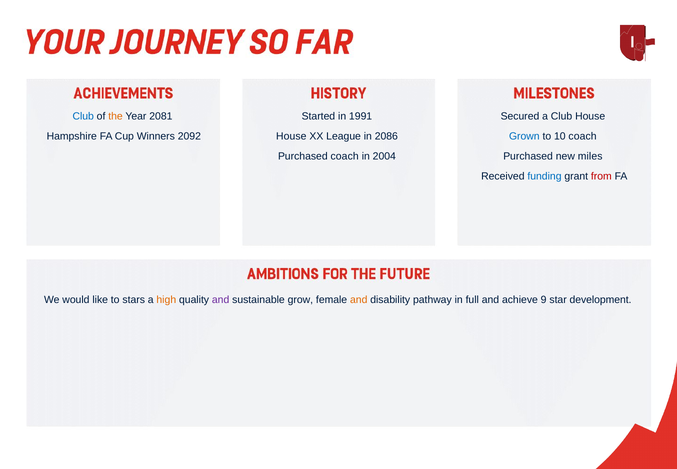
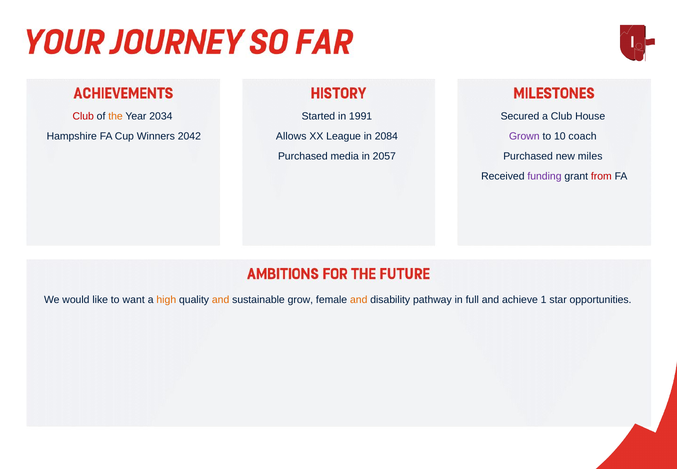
Club at (83, 116) colour: blue -> red
2081: 2081 -> 2034
2092: 2092 -> 2042
House at (291, 136): House -> Allows
2086: 2086 -> 2084
Grown colour: blue -> purple
Purchased coach: coach -> media
2004: 2004 -> 2057
funding colour: blue -> purple
stars: stars -> want
and at (221, 300) colour: purple -> orange
9: 9 -> 1
development: development -> opportunities
